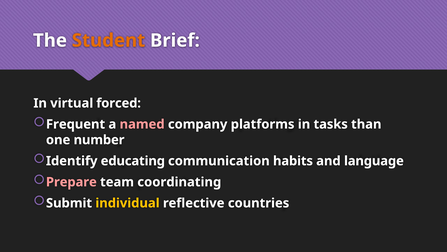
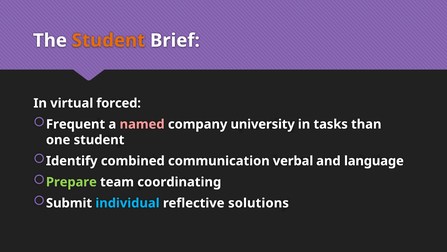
platforms: platforms -> university
one number: number -> student
educating: educating -> combined
habits: habits -> verbal
Prepare colour: pink -> light green
individual colour: yellow -> light blue
countries: countries -> solutions
